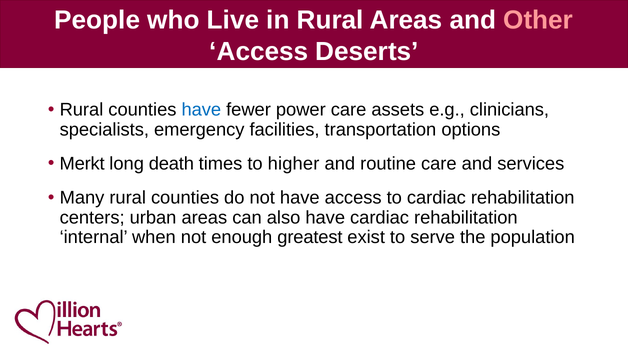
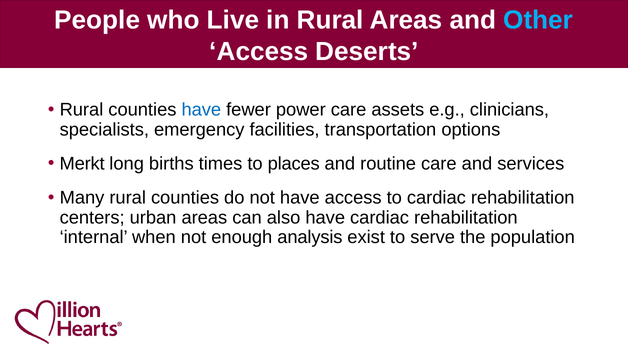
Other colour: pink -> light blue
death: death -> births
higher: higher -> places
greatest: greatest -> analysis
